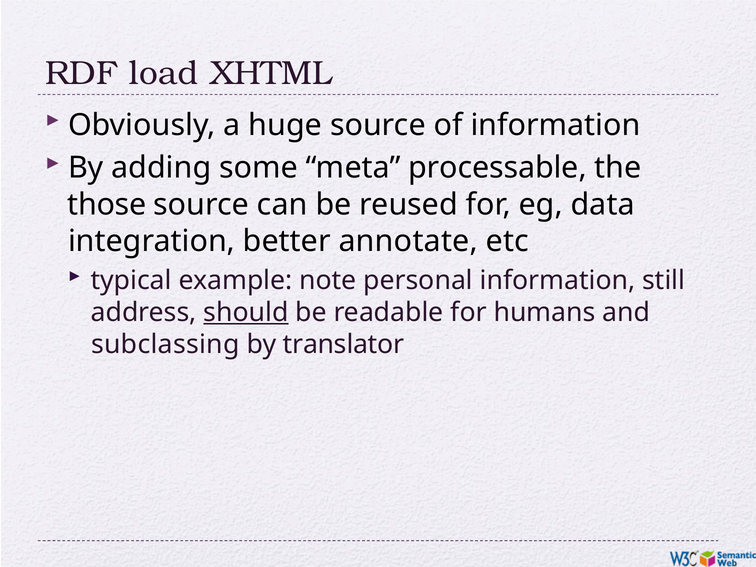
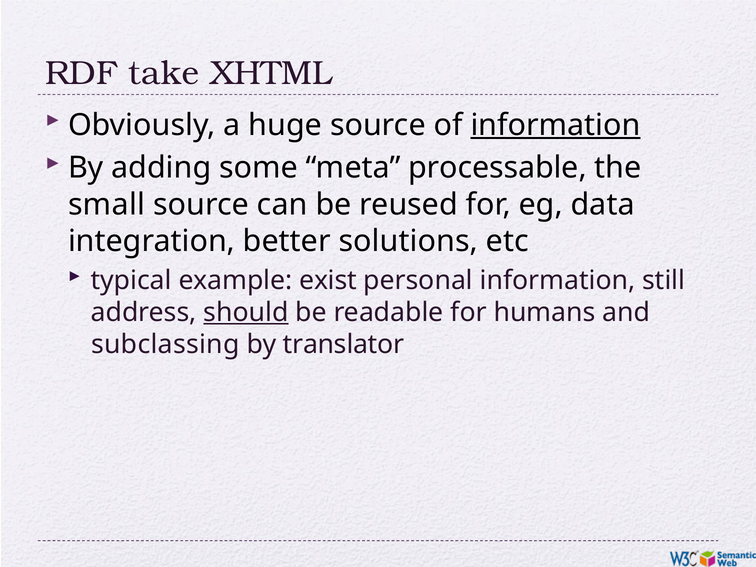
load: load -> take
information at (556, 125) underline: none -> present
those: those -> small
annotate: annotate -> solutions
note: note -> exist
